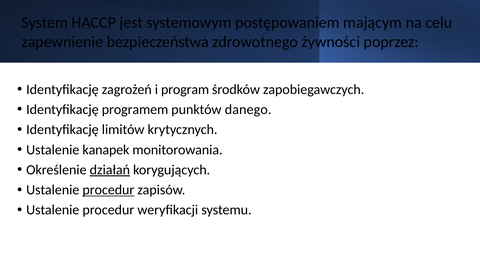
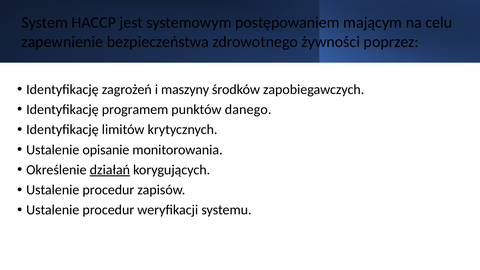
program: program -> maszyny
kanapek: kanapek -> opisanie
procedur at (108, 190) underline: present -> none
